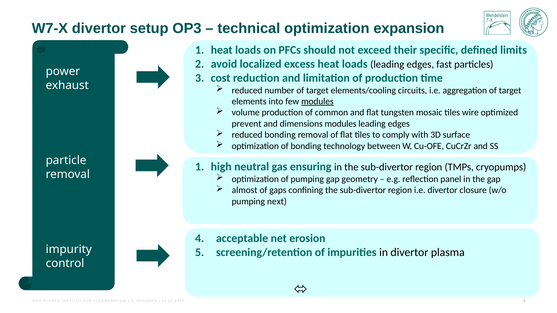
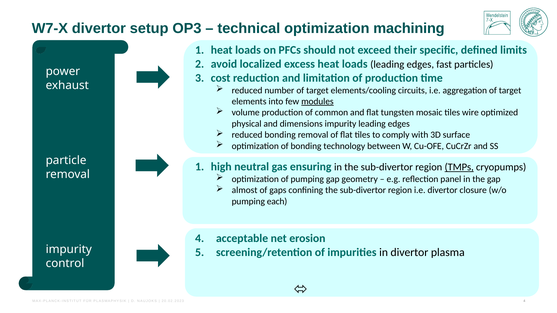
expansion: expansion -> machining
prevent: prevent -> physical
dimensions modules: modules -> impurity
TMPs underline: none -> present
next: next -> each
